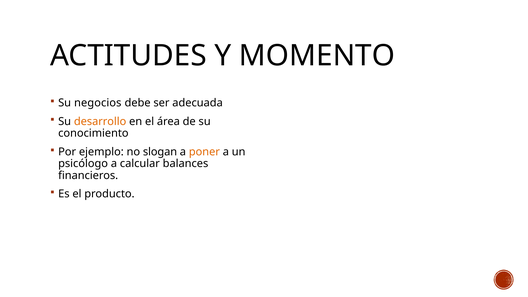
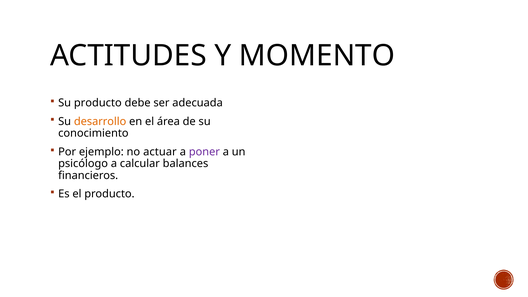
Su negocios: negocios -> producto
slogan: slogan -> actuar
poner colour: orange -> purple
